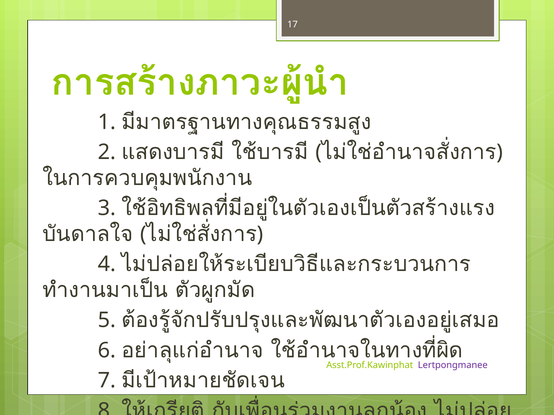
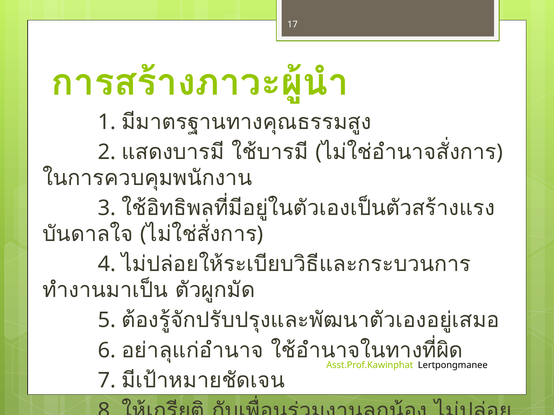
Lertpongmanee colour: purple -> black
